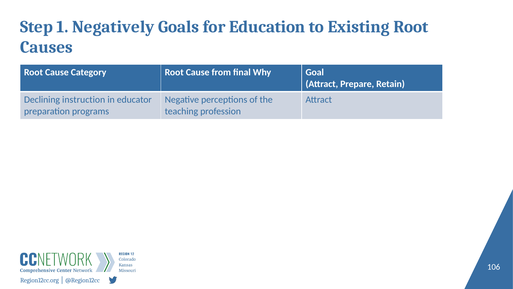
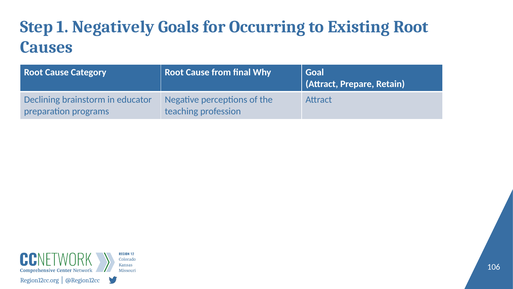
Education: Education -> Occurring
instruction: instruction -> brainstorm
